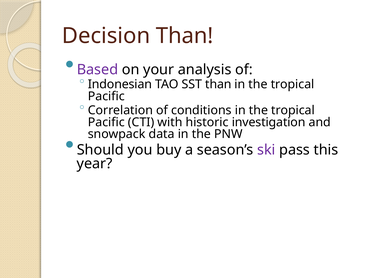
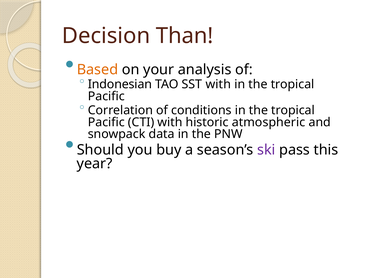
Based colour: purple -> orange
SST than: than -> with
investigation: investigation -> atmospheric
